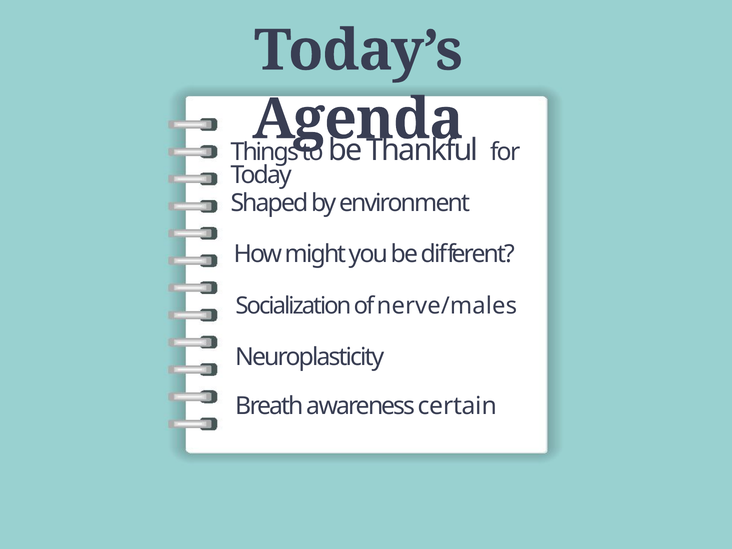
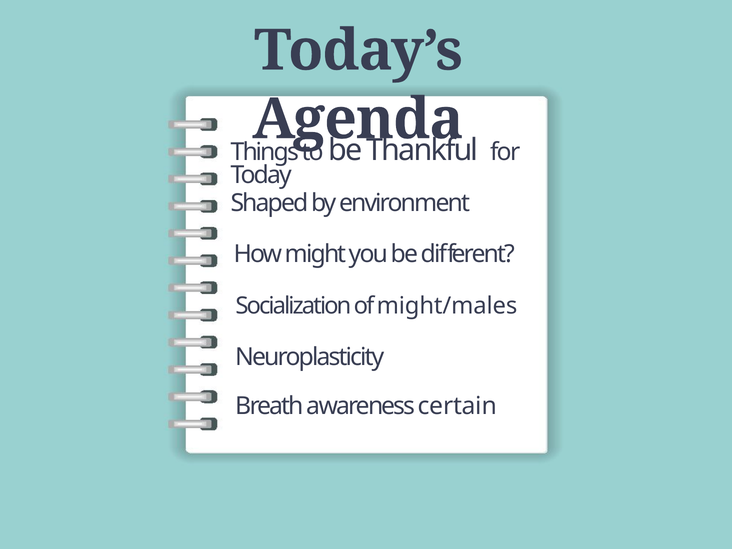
nerve/males: nerve/males -> might/males
